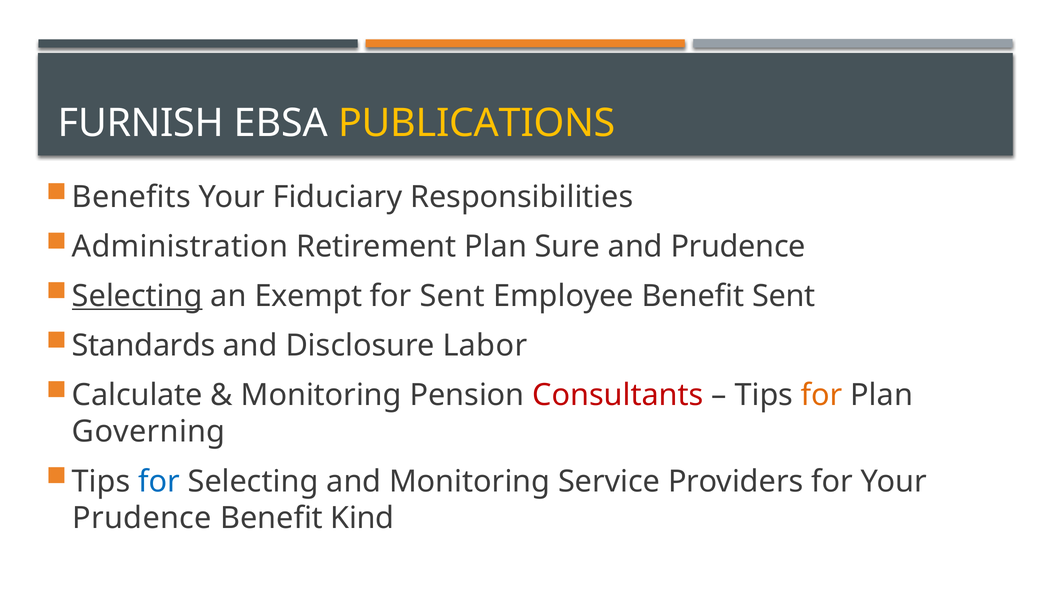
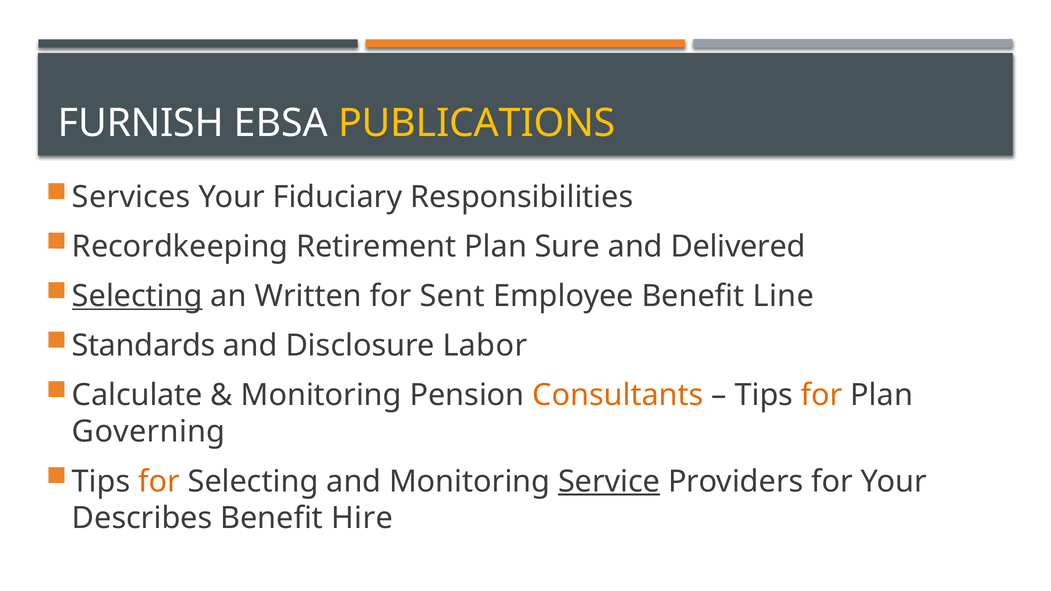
Benefits: Benefits -> Services
Administration: Administration -> Recordkeeping
and Prudence: Prudence -> Delivered
Exempt: Exempt -> Written
Benefit Sent: Sent -> Line
Consultants colour: red -> orange
for at (159, 482) colour: blue -> orange
Service underline: none -> present
Prudence at (142, 518): Prudence -> Describes
Kind: Kind -> Hire
